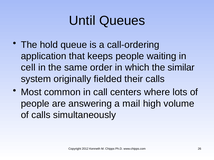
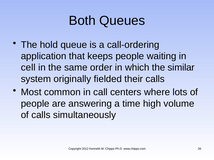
Until: Until -> Both
mail: mail -> time
